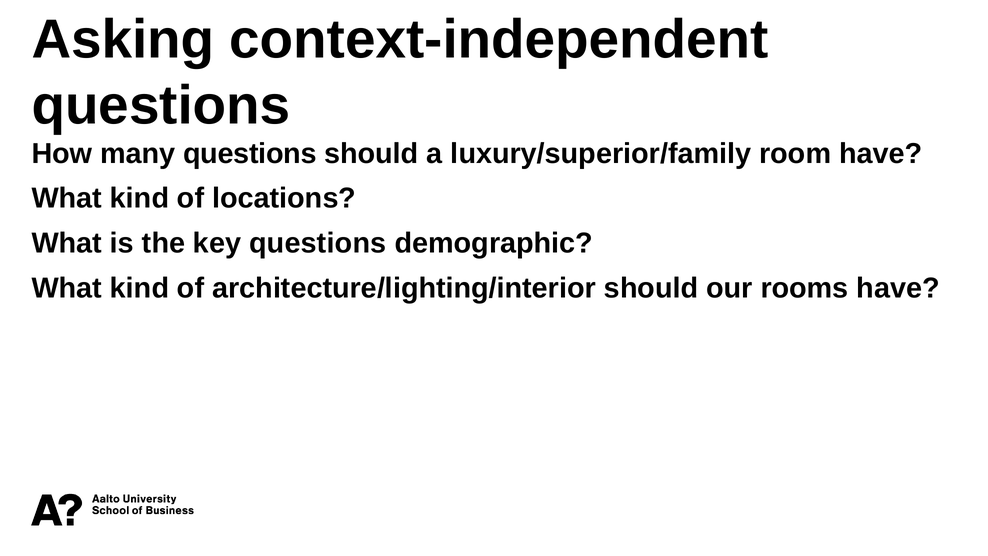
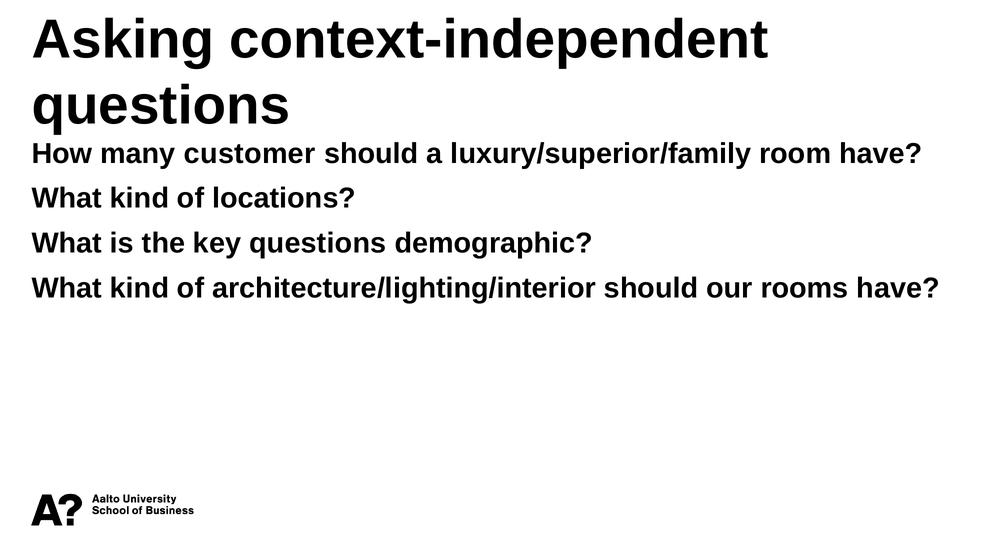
many questions: questions -> customer
